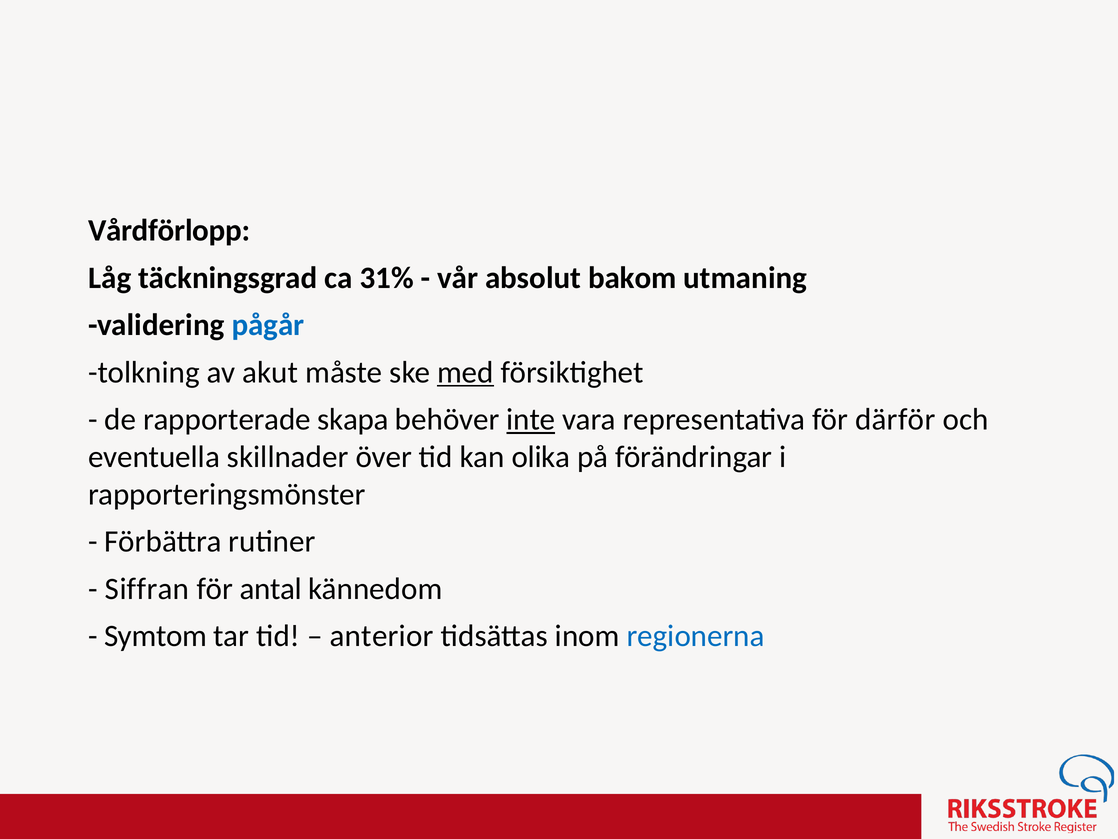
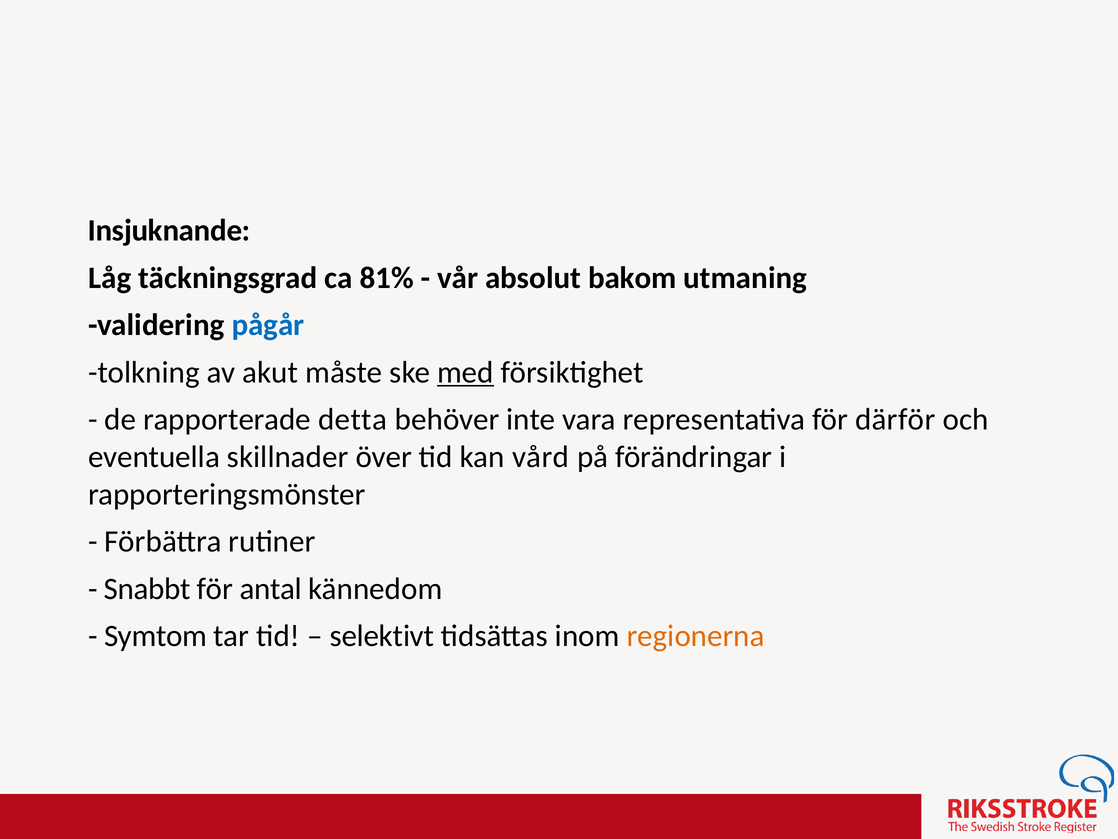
Vårdförlopp: Vårdförlopp -> Insjuknande
31%: 31% -> 81%
skapa: skapa -> detta
inte underline: present -> none
olika: olika -> vård
Siffran: Siffran -> Snabbt
anterior: anterior -> selektivt
regionerna colour: blue -> orange
